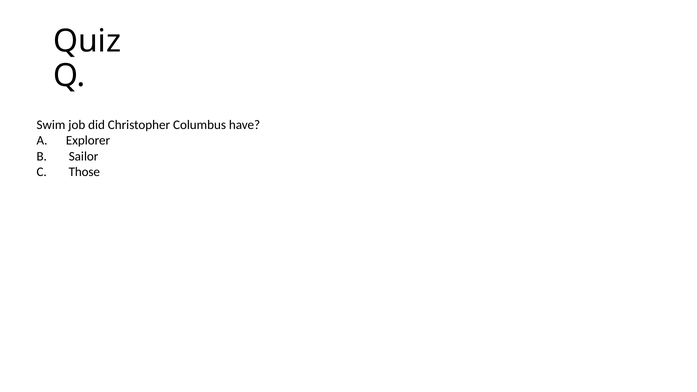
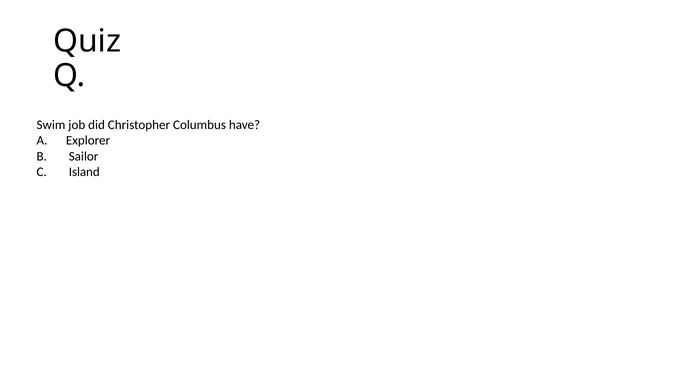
Those: Those -> Island
